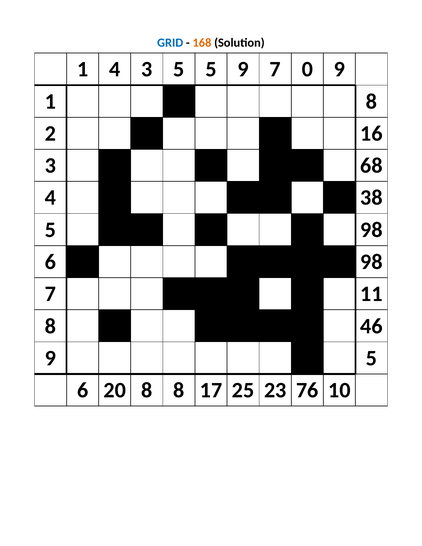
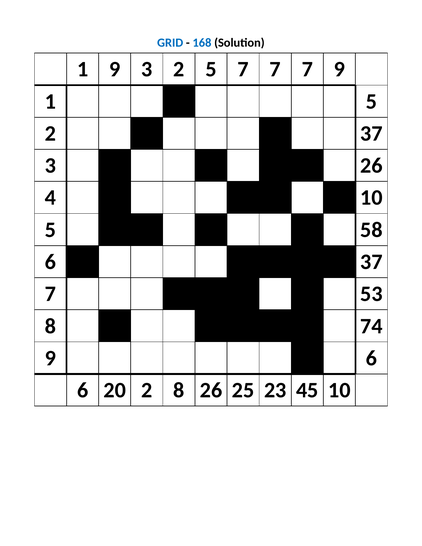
168 colour: orange -> blue
1 4: 4 -> 9
3 5: 5 -> 2
5 9: 9 -> 7
0 at (307, 69): 0 -> 7
1 8: 8 -> 5
2 16: 16 -> 37
3 68: 68 -> 26
4 38: 38 -> 10
5 98: 98 -> 58
6 98: 98 -> 37
11: 11 -> 53
46: 46 -> 74
9 5: 5 -> 6
20 8: 8 -> 2
8 17: 17 -> 26
76: 76 -> 45
